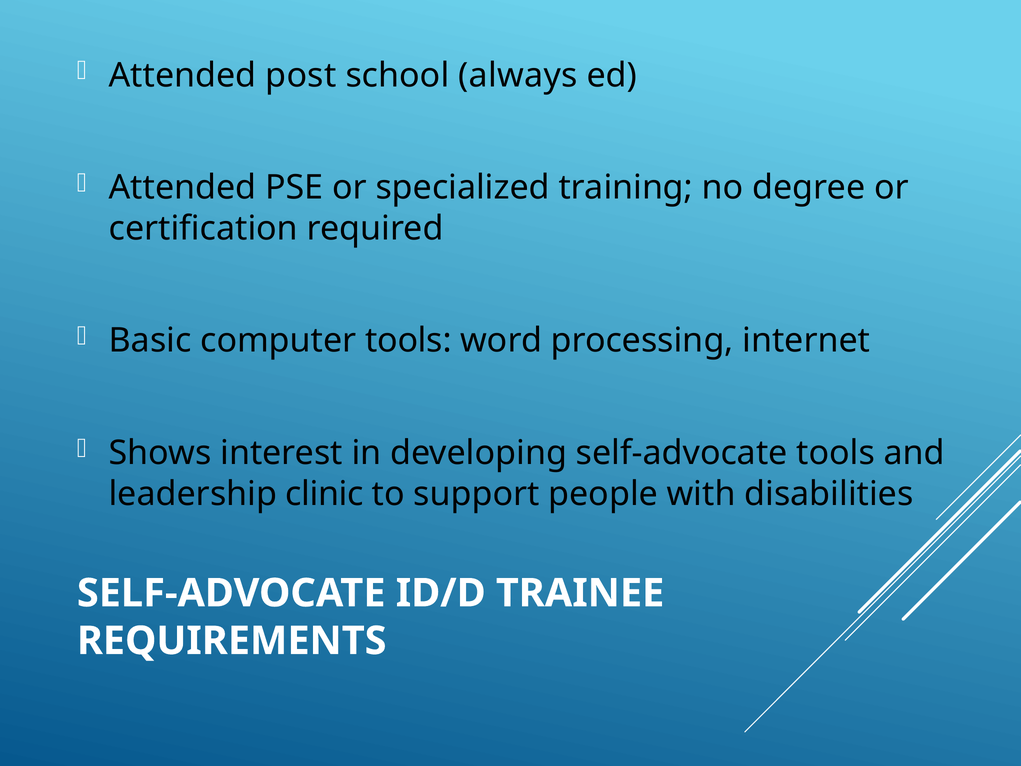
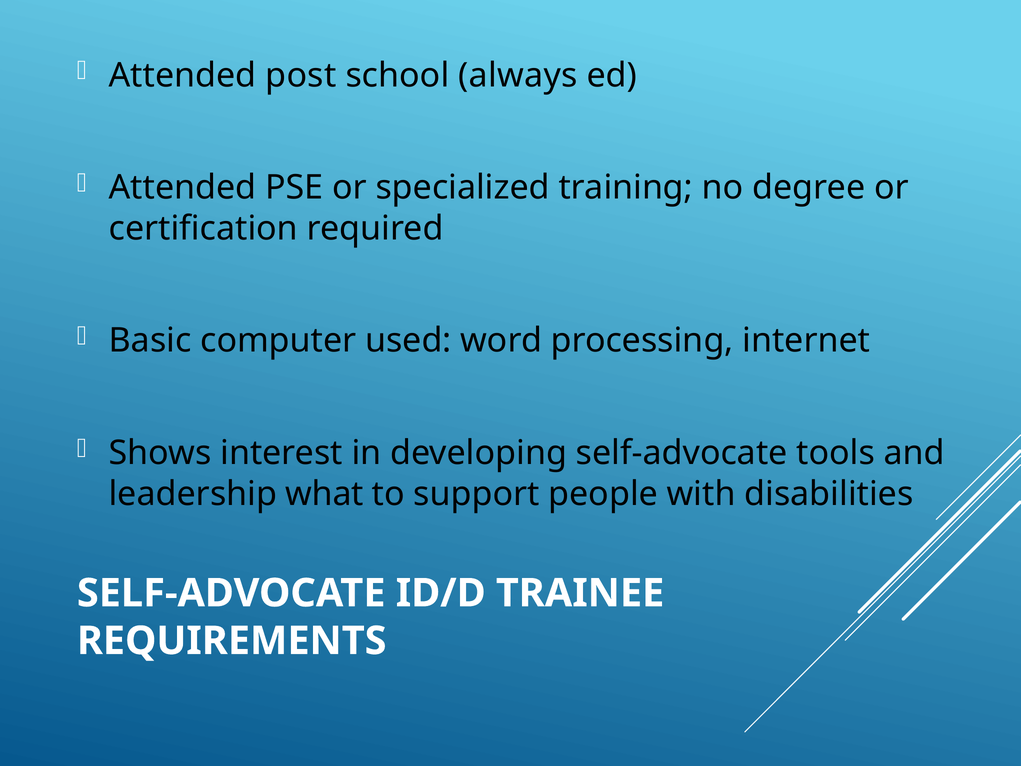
computer tools: tools -> used
clinic: clinic -> what
